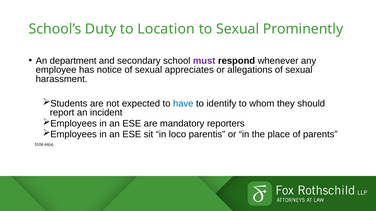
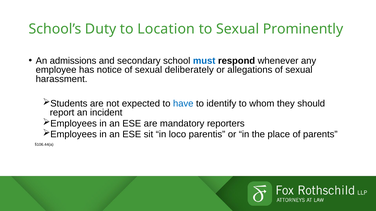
department: department -> admissions
must colour: purple -> blue
appreciates: appreciates -> deliberately
